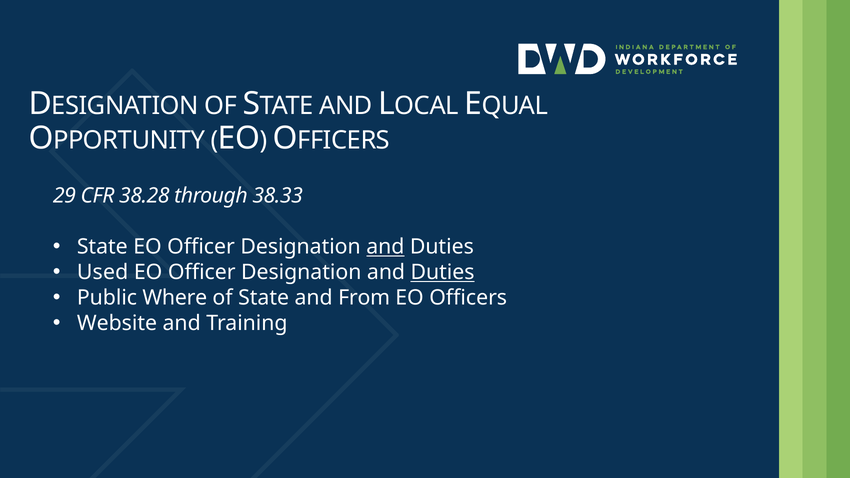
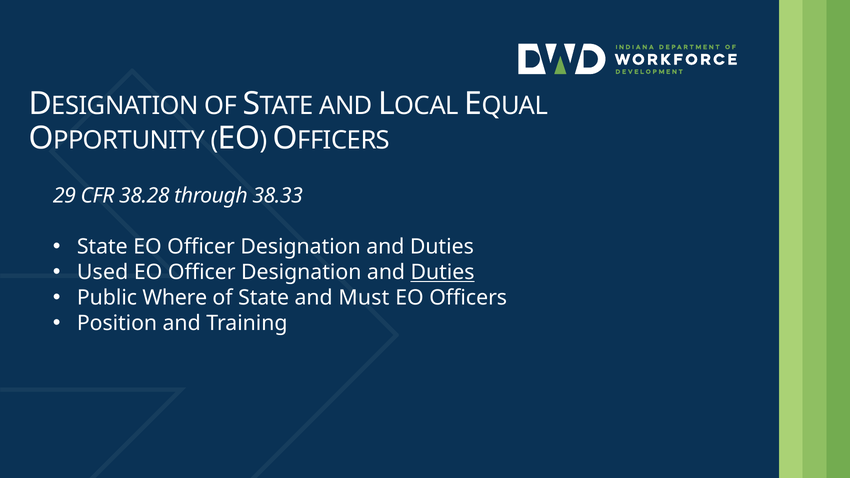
and at (385, 247) underline: present -> none
From: From -> Must
Website: Website -> Position
